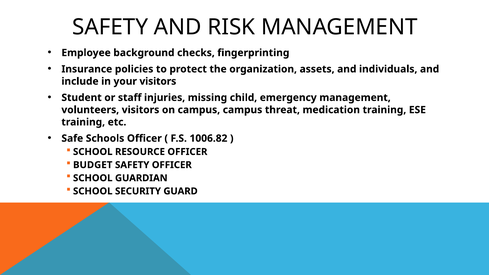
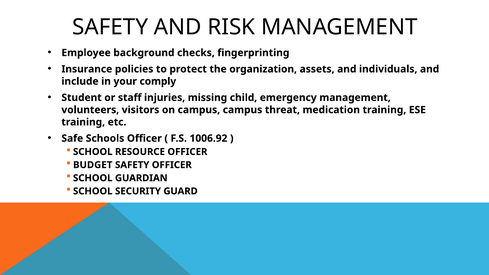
your visitors: visitors -> comply
1006.82: 1006.82 -> 1006.92
